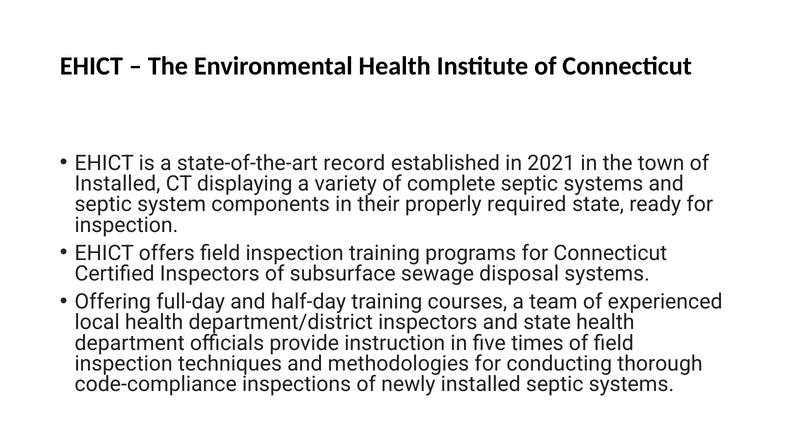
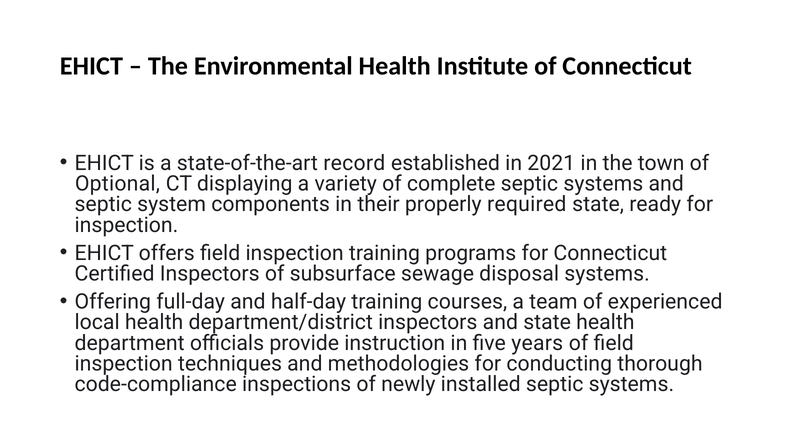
Installed at (117, 183): Installed -> Optional
times: times -> years
